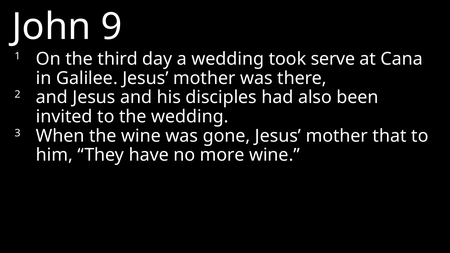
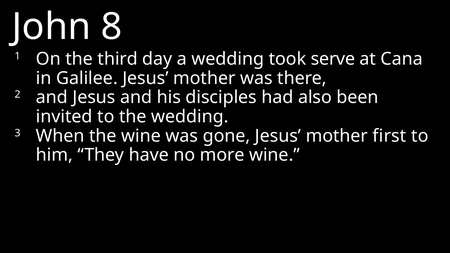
9: 9 -> 8
that: that -> first
